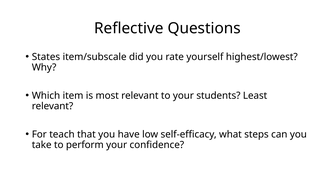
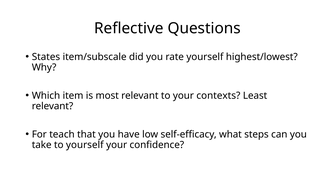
students: students -> contexts
to perform: perform -> yourself
